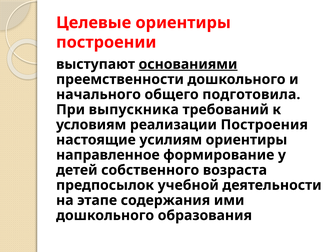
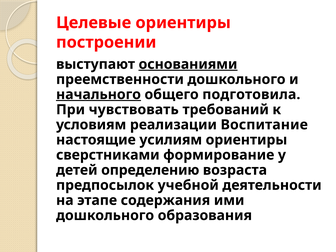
начального underline: none -> present
выпускника: выпускника -> чувствовать
Построения: Построения -> Воспитание
направленное: направленное -> сверстниками
собственного: собственного -> определению
